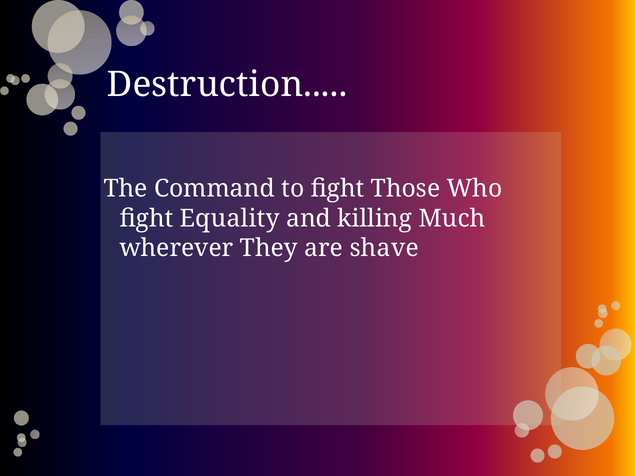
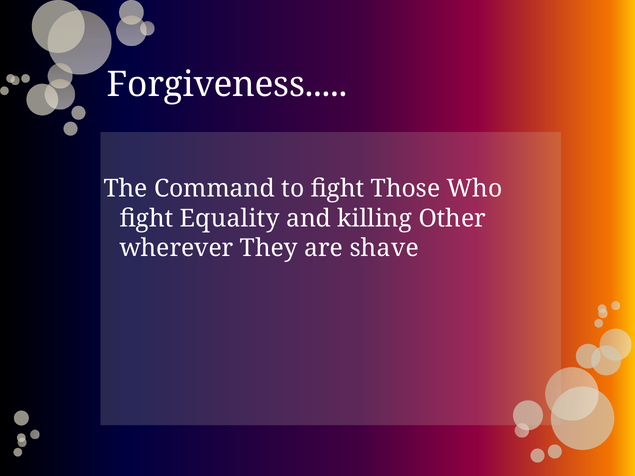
Destruction: Destruction -> Forgiveness
Much: Much -> Other
